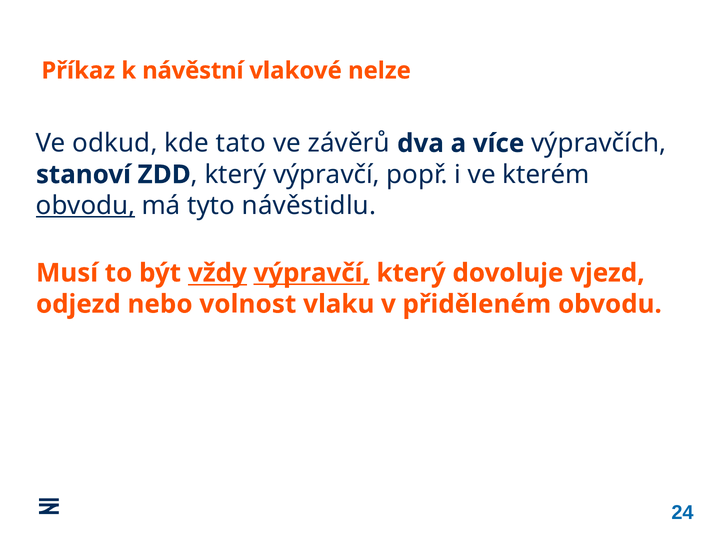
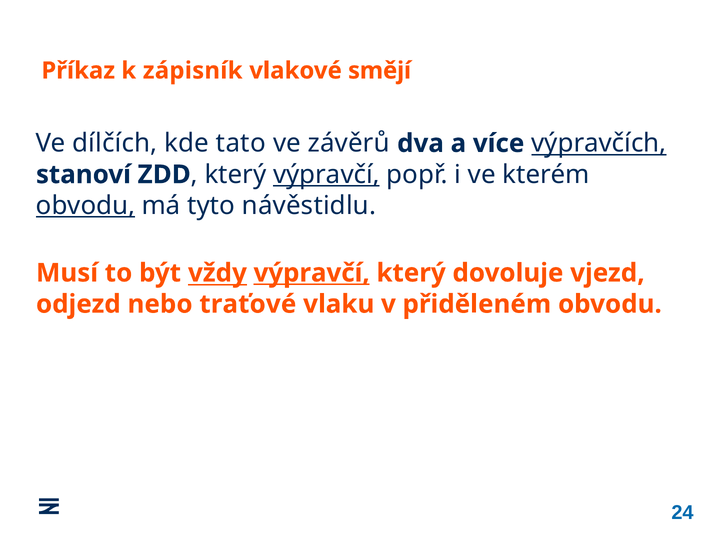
návěstní: návěstní -> zápisník
nelze: nelze -> smějí
odkud: odkud -> dílčích
výpravčích underline: none -> present
výpravčí at (326, 174) underline: none -> present
volnost: volnost -> traťové
